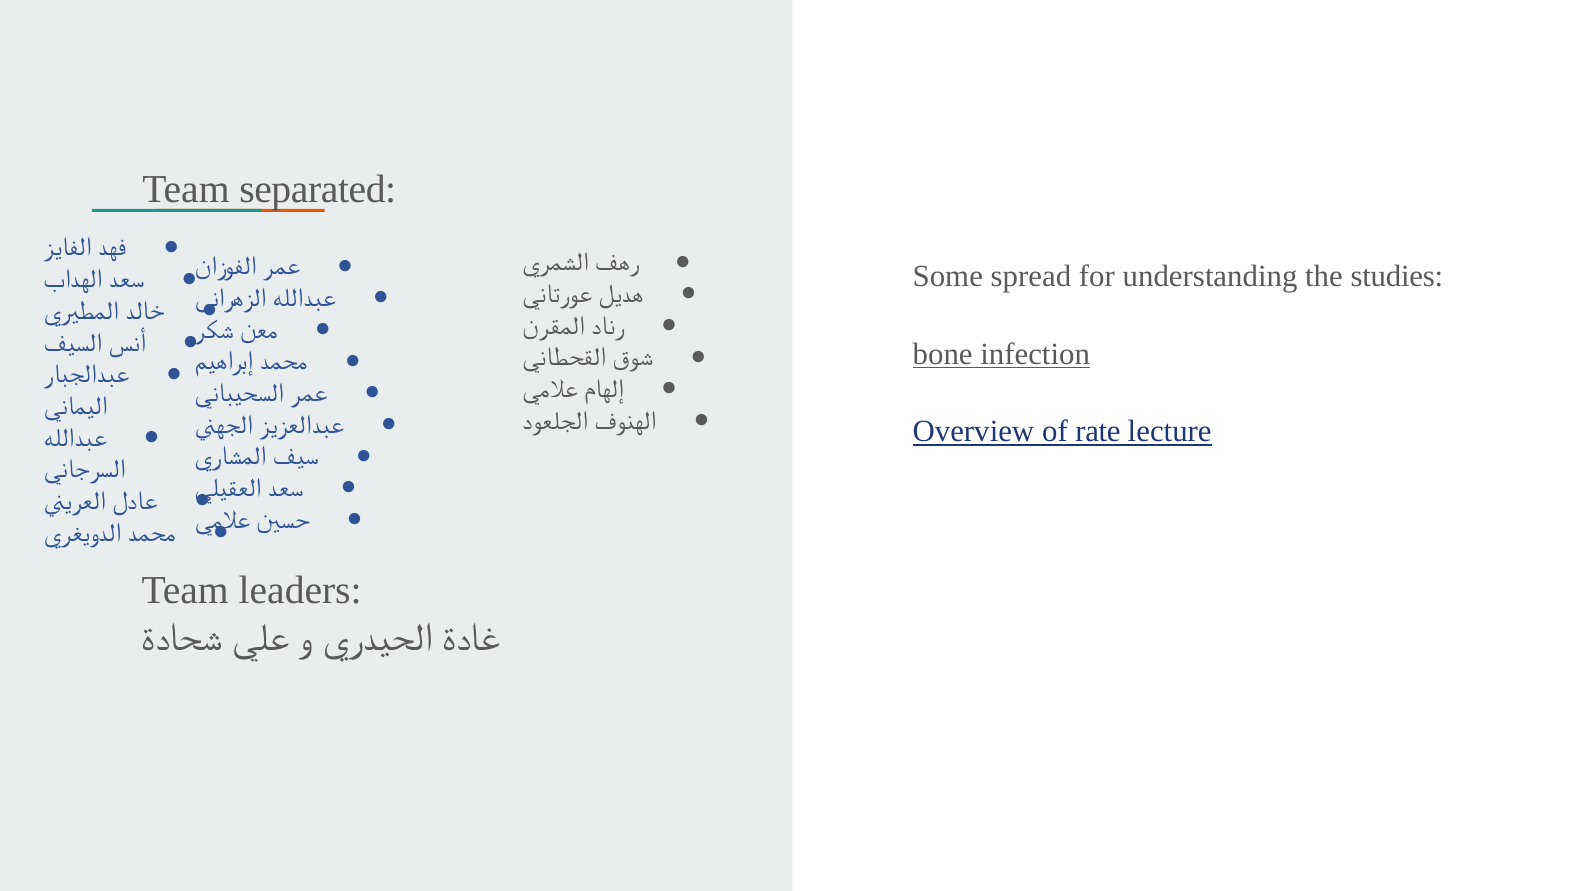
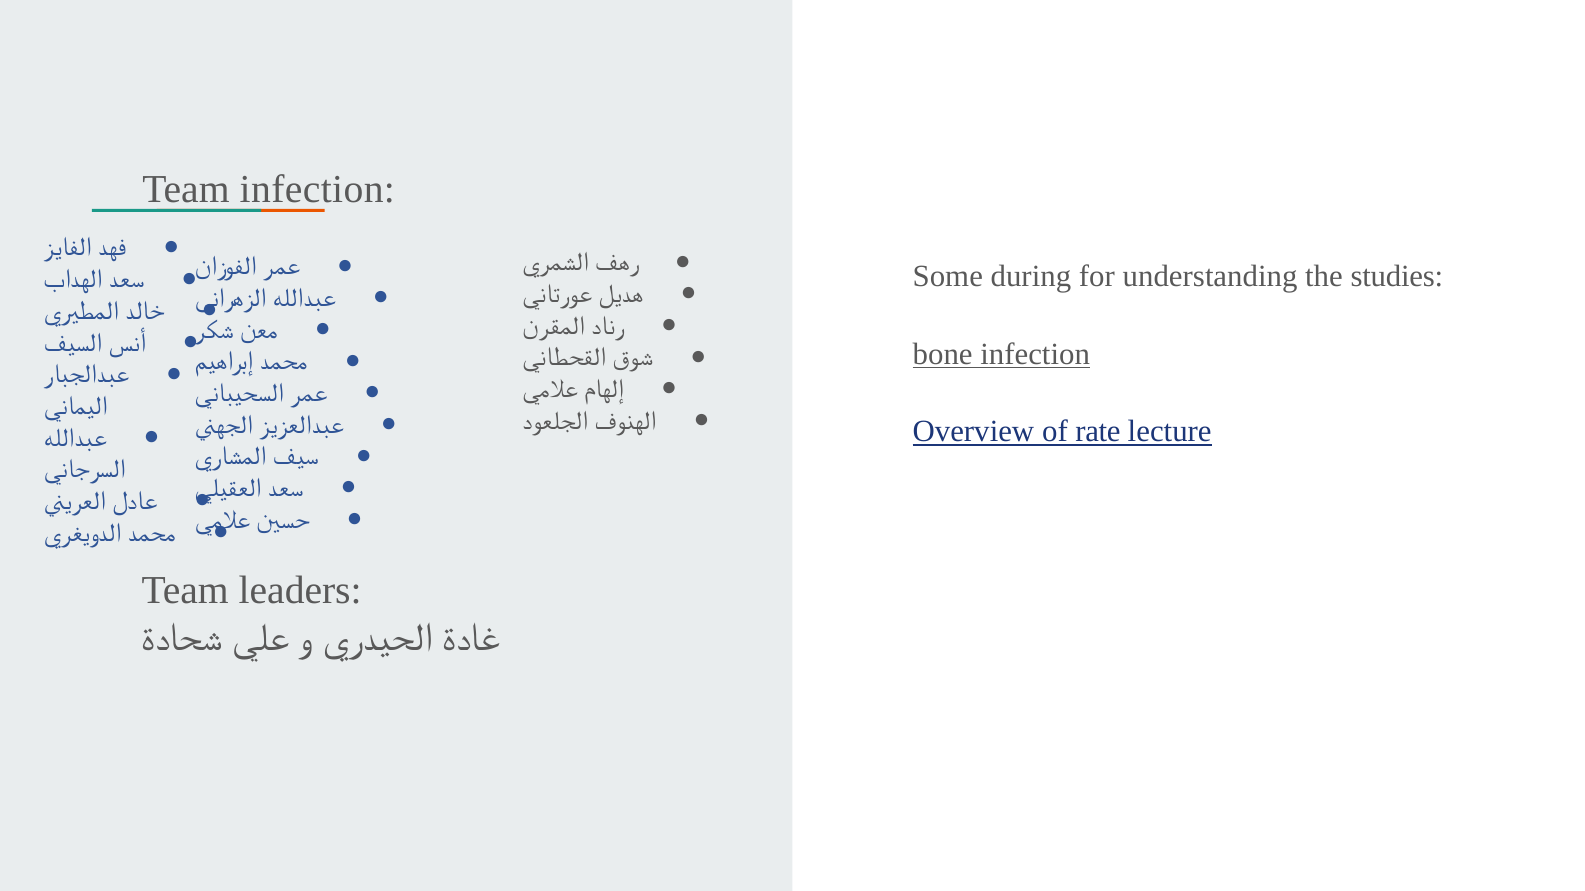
Team separated: separated -> infection
spread: spread -> during
